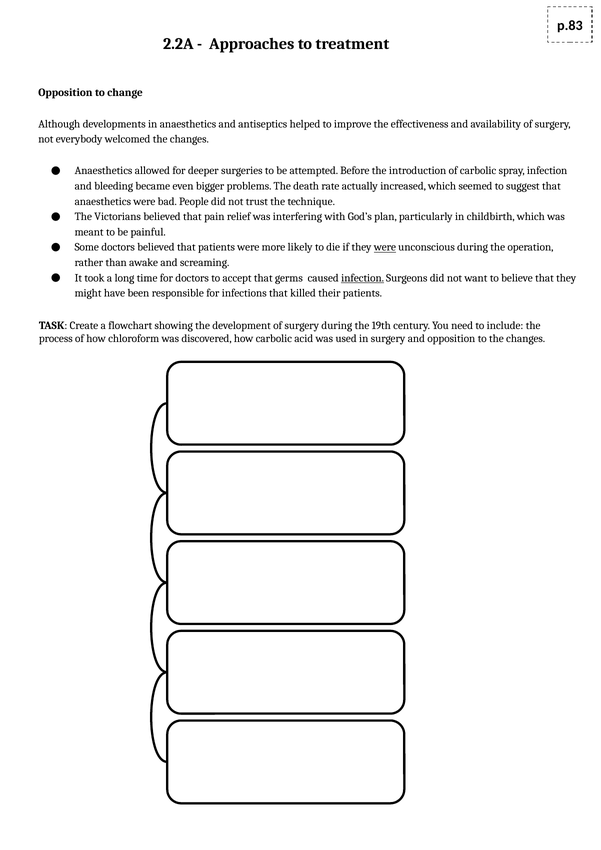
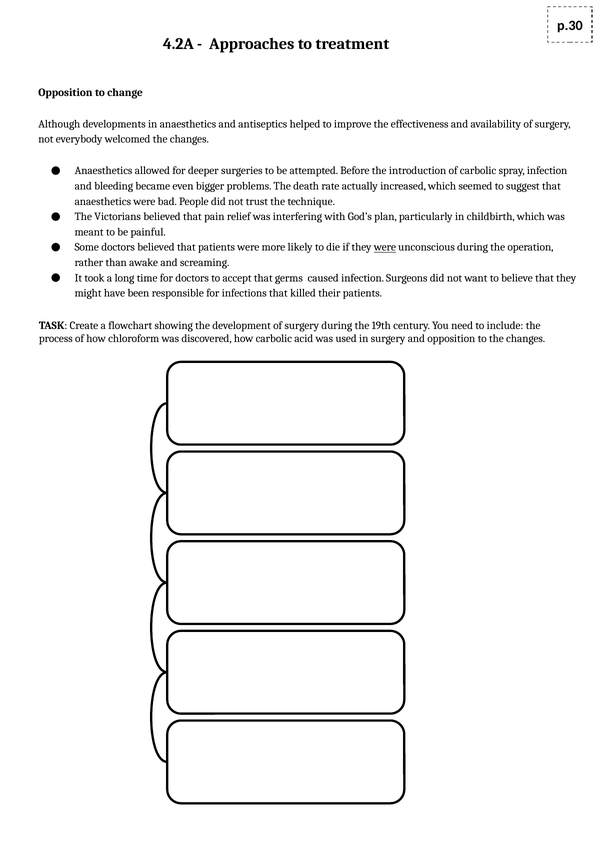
p.83: p.83 -> p.30
2.2A: 2.2A -> 4.2A
infection at (363, 278) underline: present -> none
